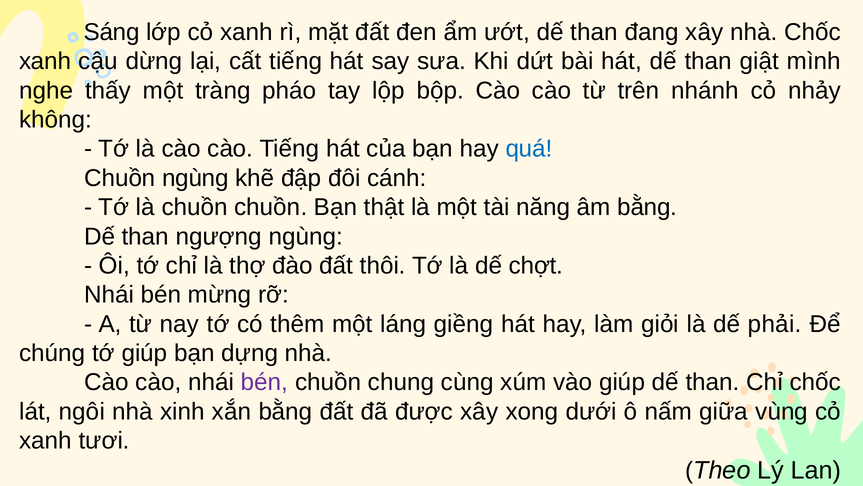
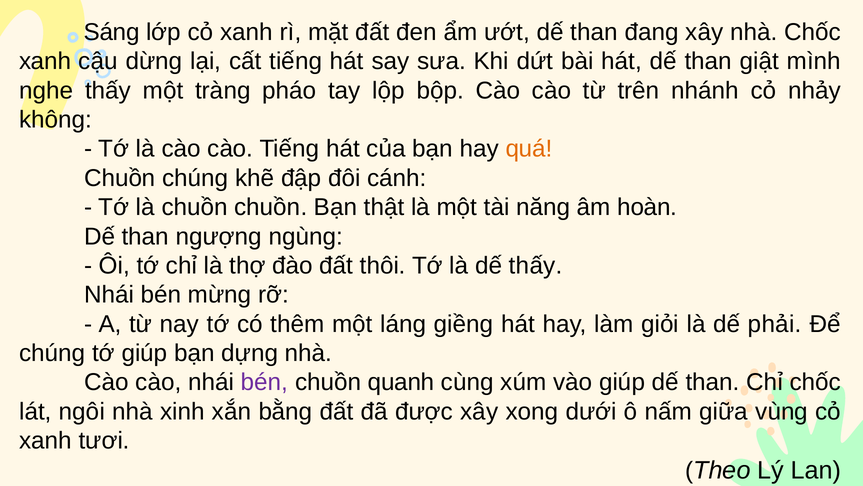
quá colour: blue -> orange
Chuồn ngùng: ngùng -> chúng
âm bằng: bằng -> hoàn
dế chợt: chợt -> thấy
chung: chung -> quanh
